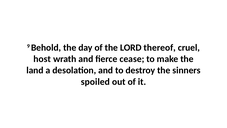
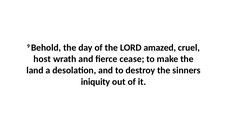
thereof: thereof -> amazed
spoiled: spoiled -> iniquity
